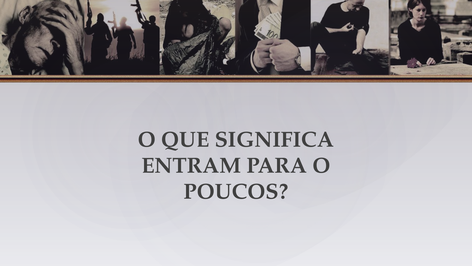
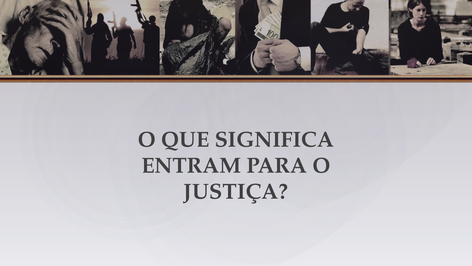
POUCOS: POUCOS -> JUSTIÇA
